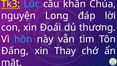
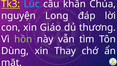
Đoái: Đoái -> Giáo
hồn colour: light blue -> light green
Đấng: Đấng -> Dùng
